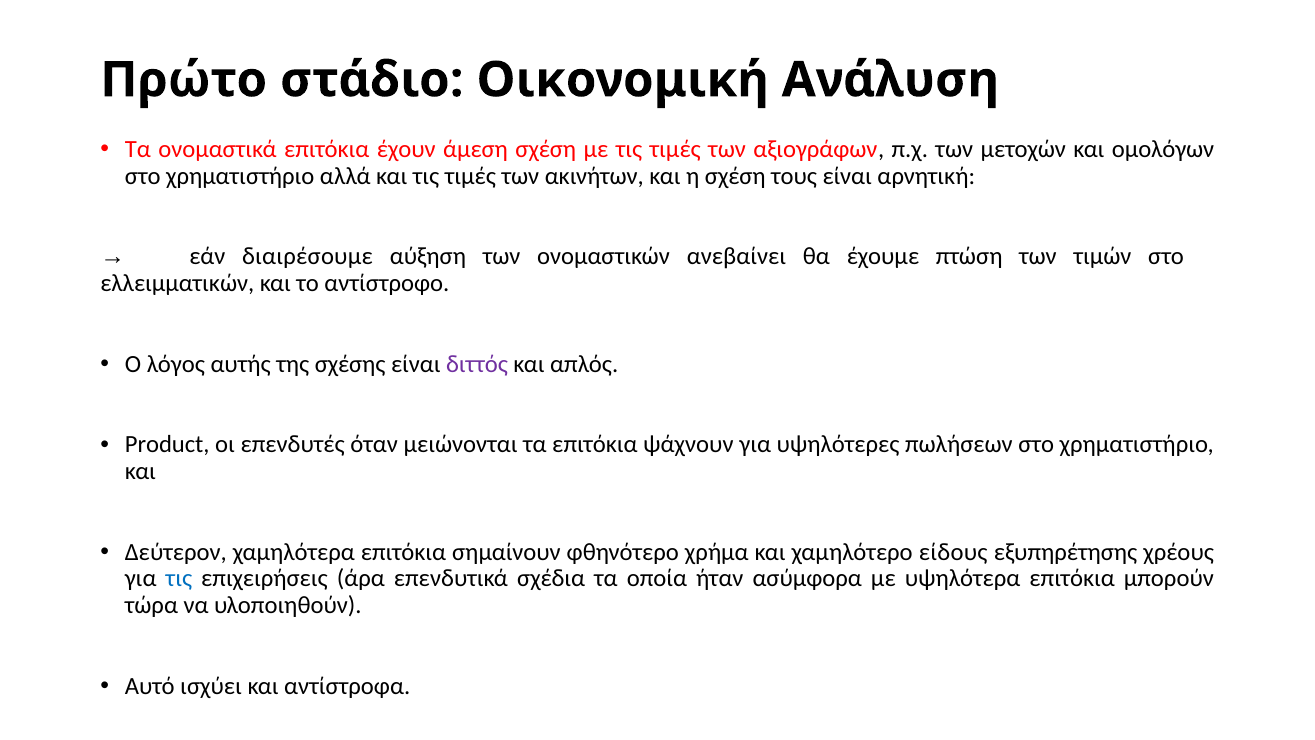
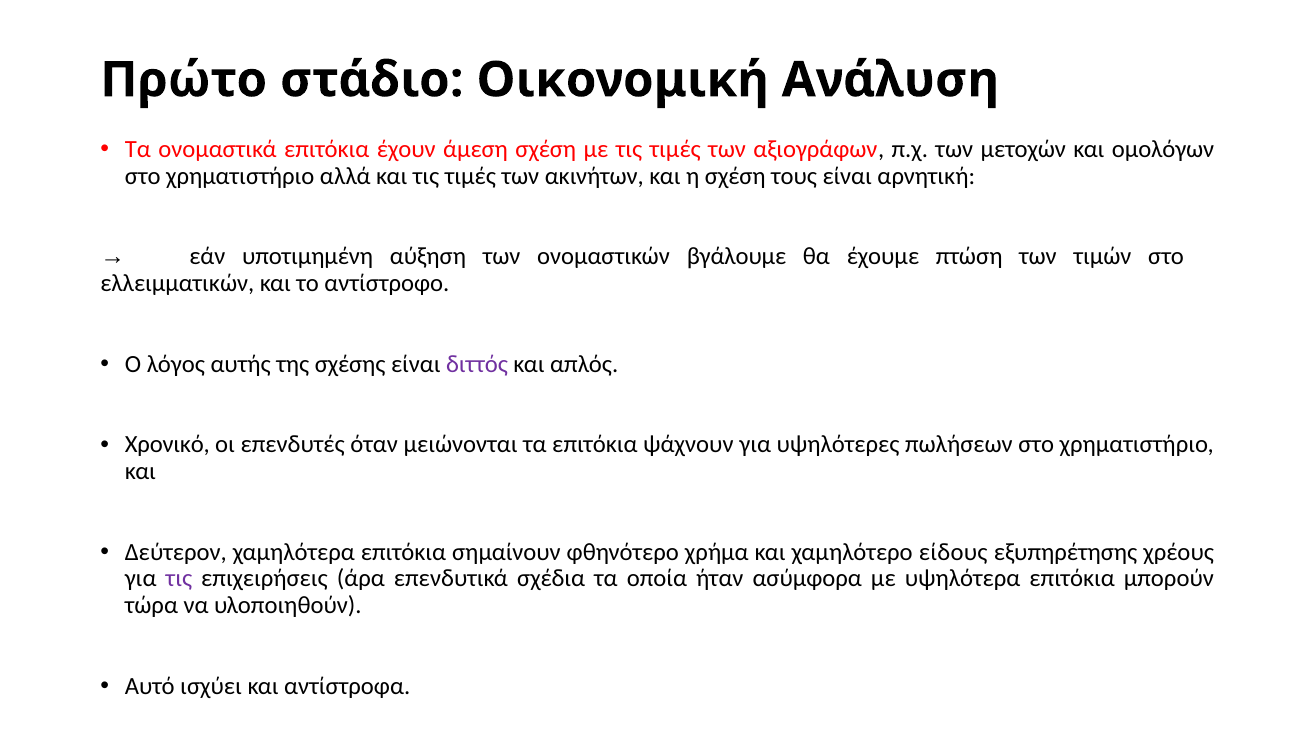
διαιρέσουμε: διαιρέσουμε -> υποτιμημένη
ανεβαίνει: ανεβαίνει -> βγάλουμε
Product: Product -> Χρονικό
τις at (179, 578) colour: blue -> purple
